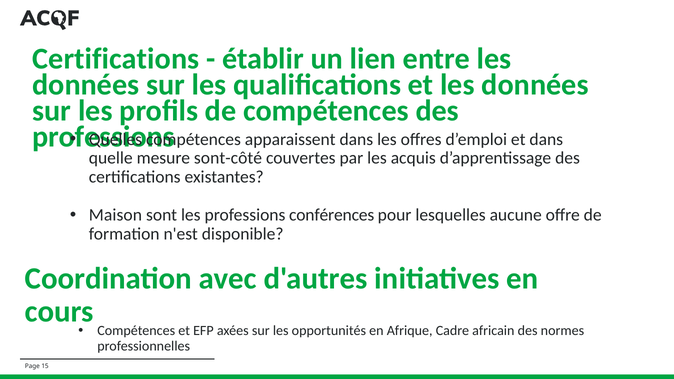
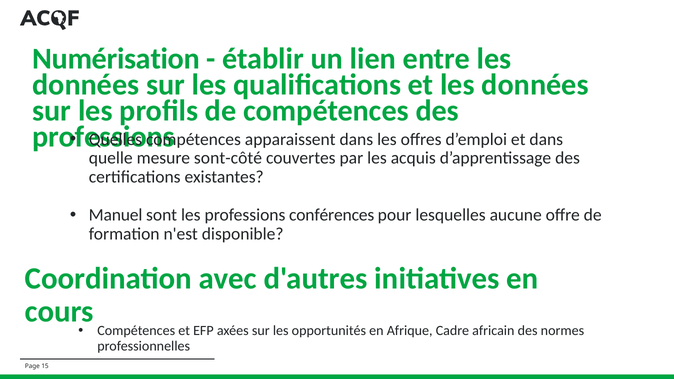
Certifications at (116, 59): Certifications -> Numérisation
Maison: Maison -> Manuel
